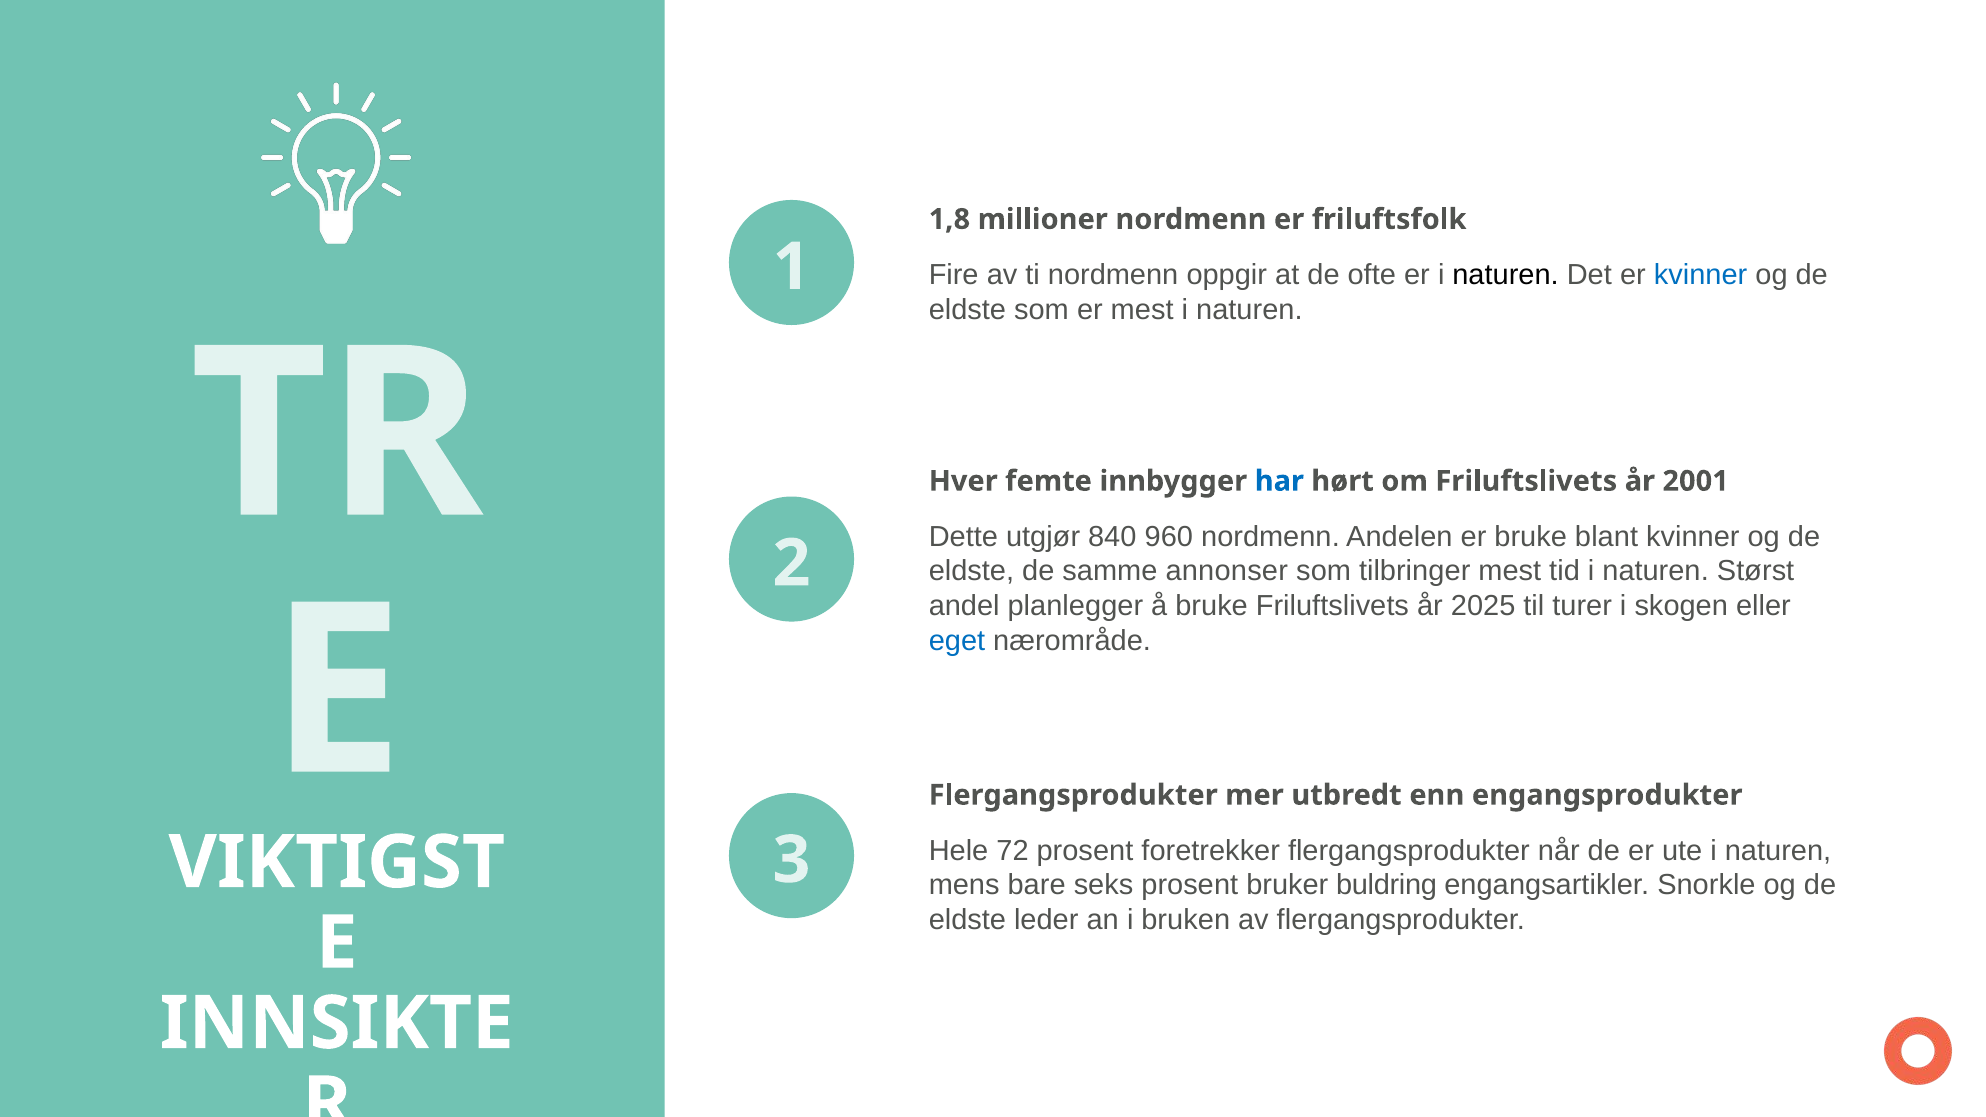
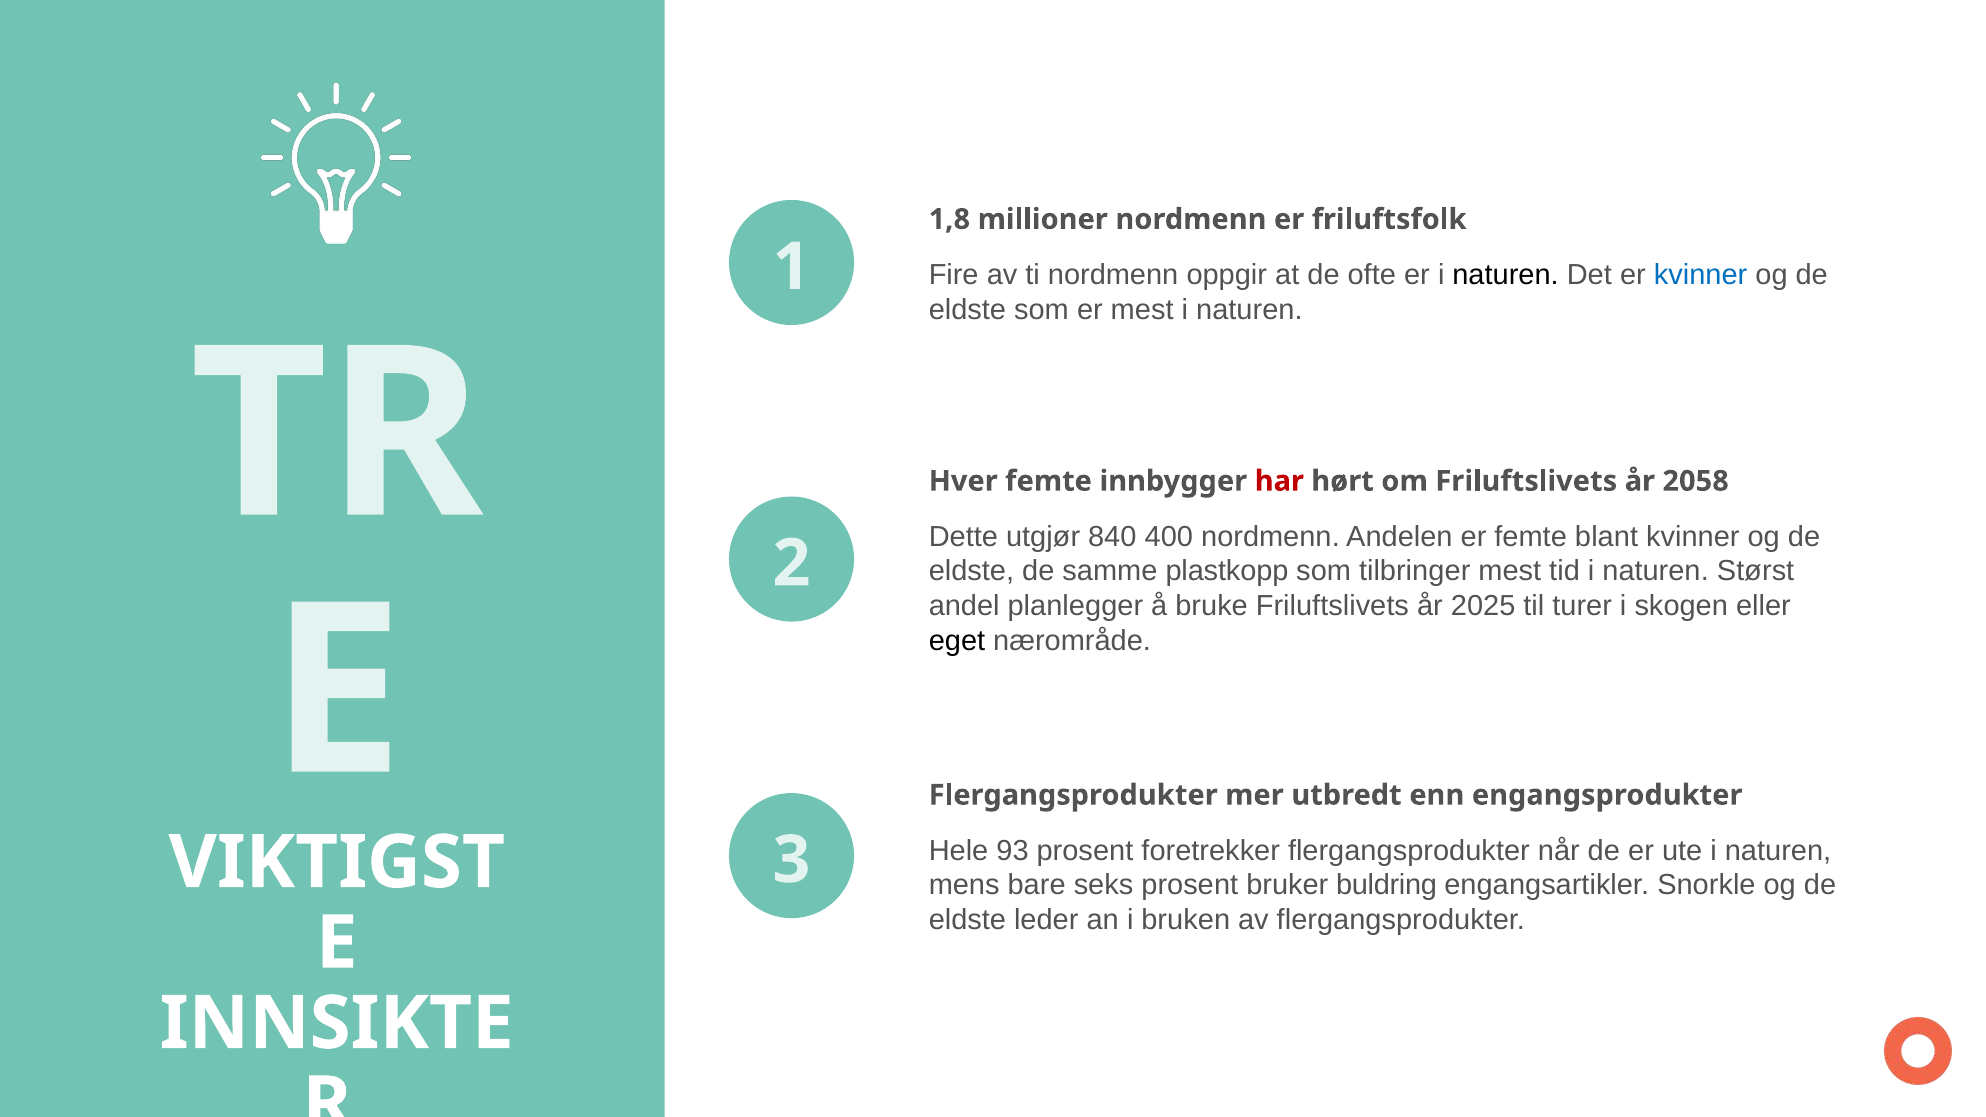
har colour: blue -> red
2001: 2001 -> 2058
960: 960 -> 400
er bruke: bruke -> femte
annonser: annonser -> plastkopp
eget colour: blue -> black
72: 72 -> 93
